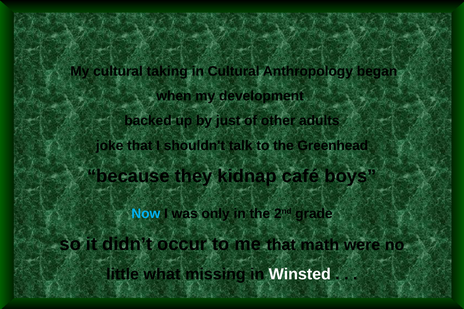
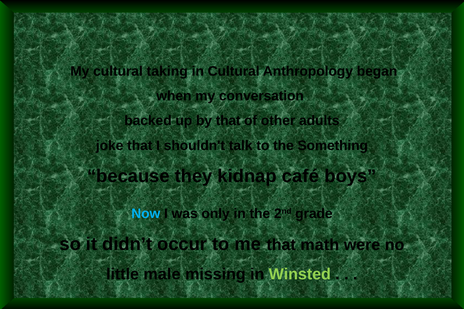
development: development -> conversation
by just: just -> that
Greenhead: Greenhead -> Something
what: what -> male
Winsted colour: white -> light green
